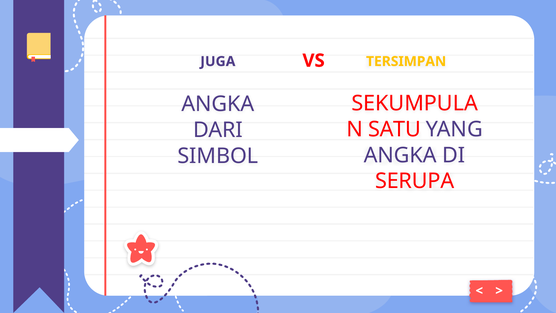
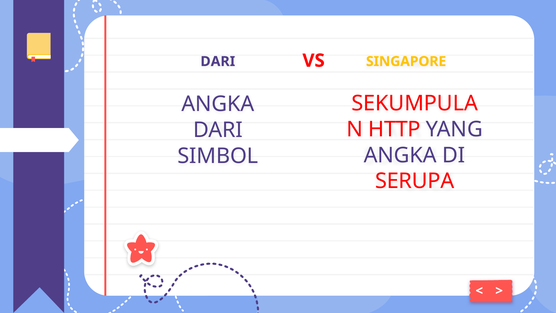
JUGA at (218, 61): JUGA -> DARI
TERSIMPAN: TERSIMPAN -> SINGAPORE
SATU: SATU -> HTTP
